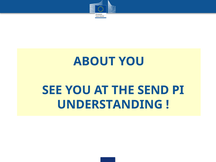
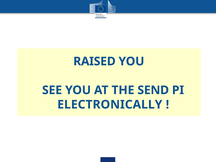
ABOUT: ABOUT -> RAISED
UNDERSTANDING: UNDERSTANDING -> ELECTRONICALLY
